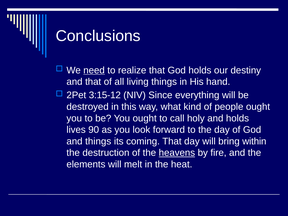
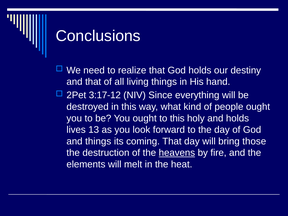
need underline: present -> none
3:15-12: 3:15-12 -> 3:17-12
to call: call -> this
90: 90 -> 13
within: within -> those
